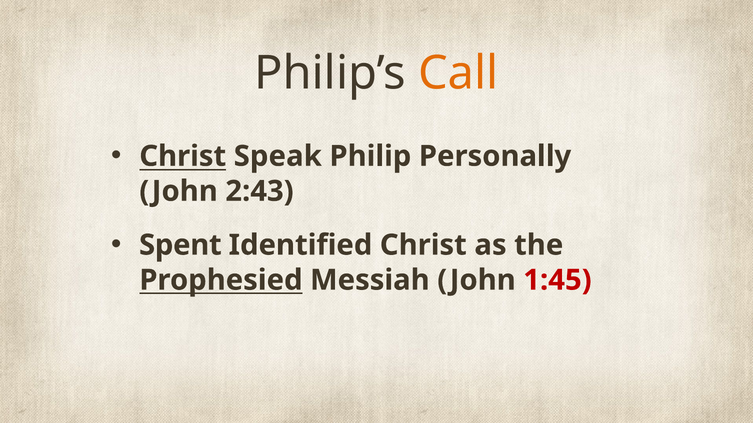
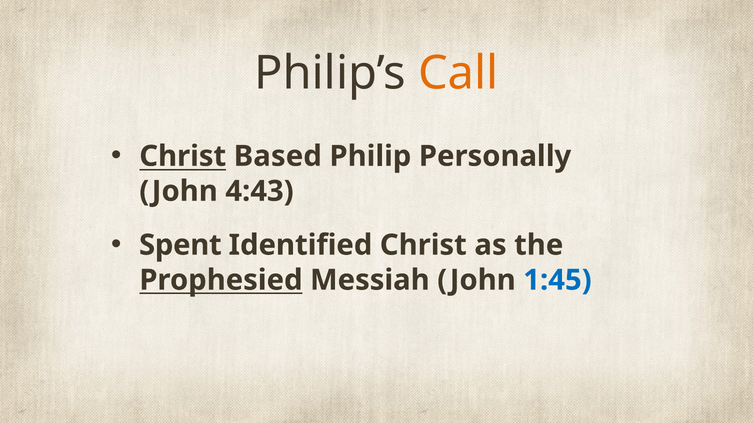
Speak: Speak -> Based
2:43: 2:43 -> 4:43
1:45 colour: red -> blue
